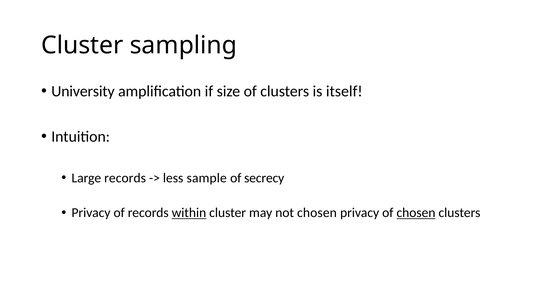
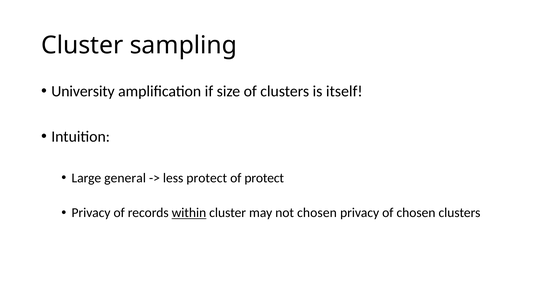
Large records: records -> general
less sample: sample -> protect
of secrecy: secrecy -> protect
chosen at (416, 213) underline: present -> none
